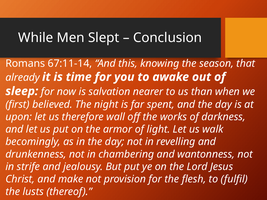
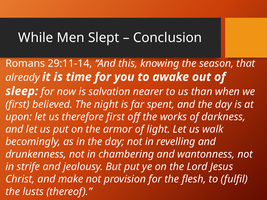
67:11-14: 67:11-14 -> 29:11-14
therefore wall: wall -> first
